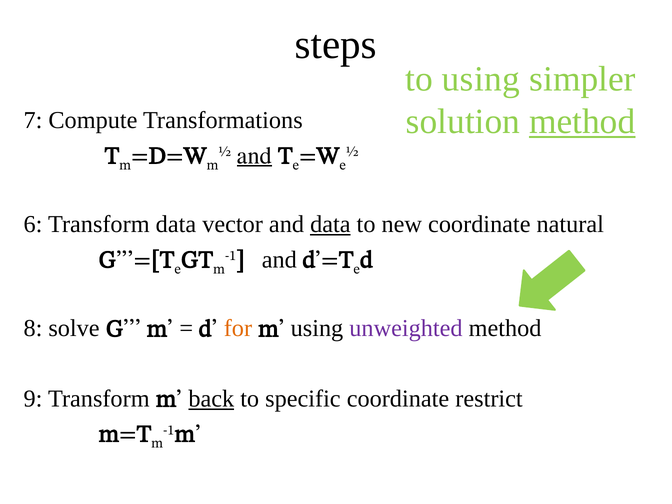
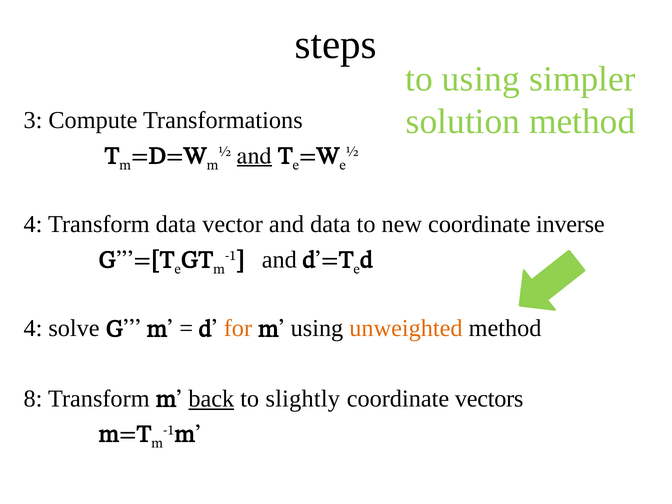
method at (582, 122) underline: present -> none
7: 7 -> 3
6 at (33, 224): 6 -> 4
data at (330, 224) underline: present -> none
natural: natural -> inverse
8 at (33, 328): 8 -> 4
unweighted colour: purple -> orange
9: 9 -> 8
specific: specific -> slightly
restrict: restrict -> vectors
